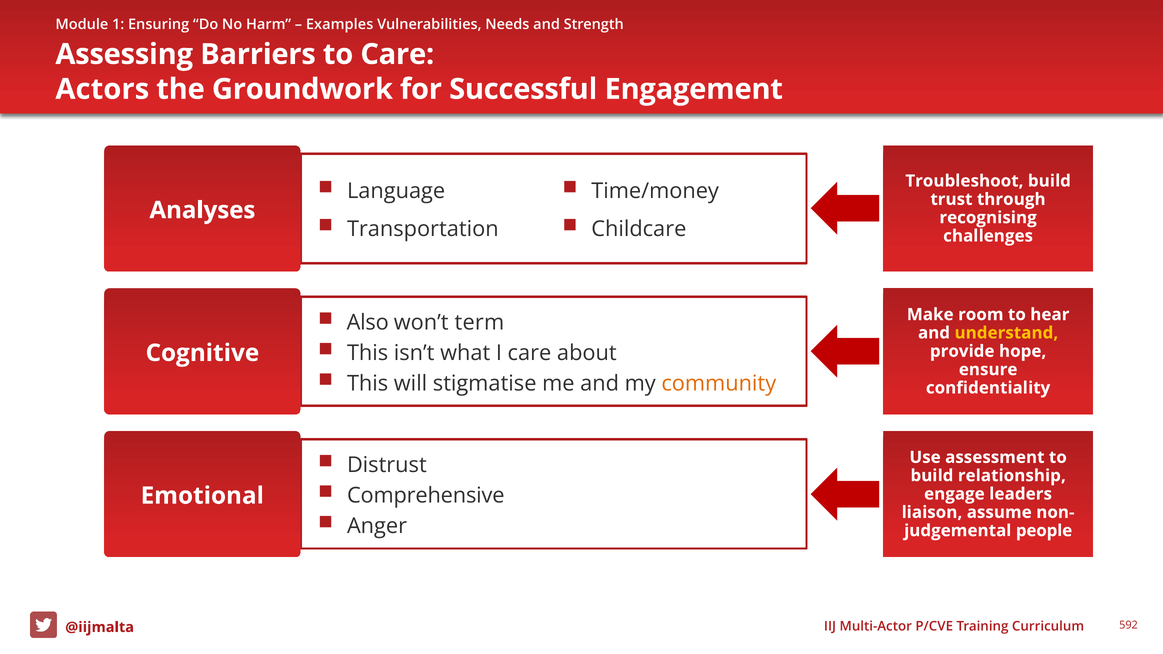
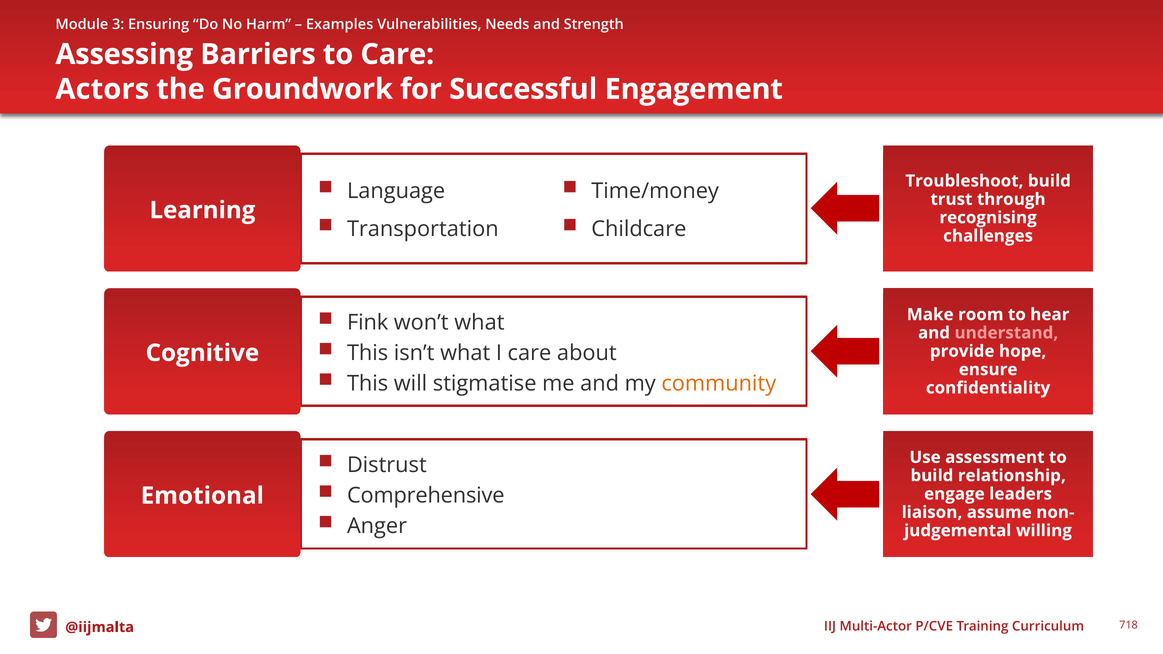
1: 1 -> 3
Analyses: Analyses -> Learning
Also: Also -> Fink
won’t term: term -> what
understand colour: yellow -> pink
people: people -> willing
592: 592 -> 718
